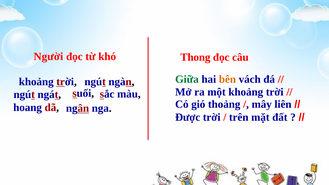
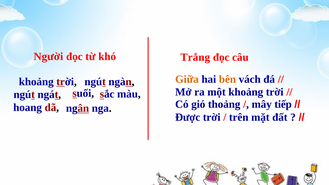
Thong: Thong -> Trắng
Giữa colour: green -> orange
liên: liên -> tiếp
